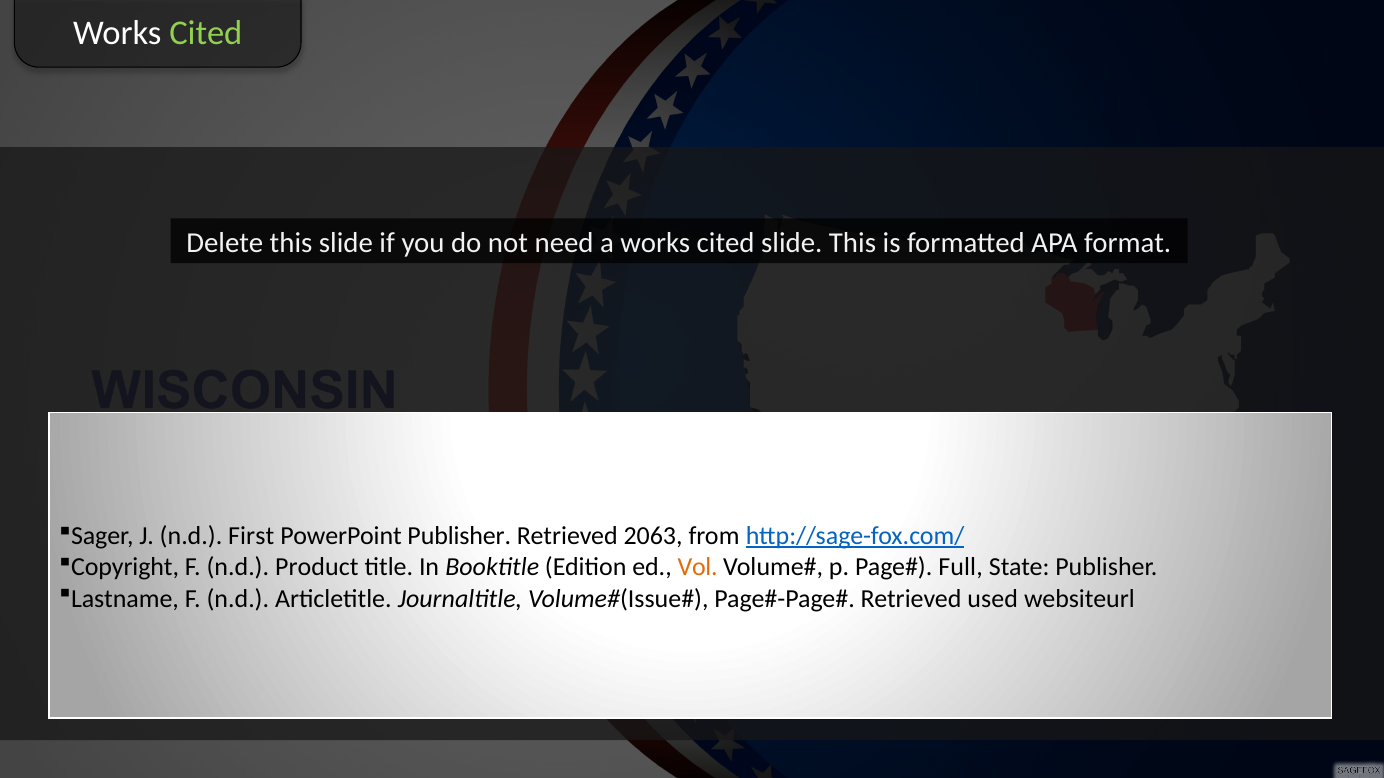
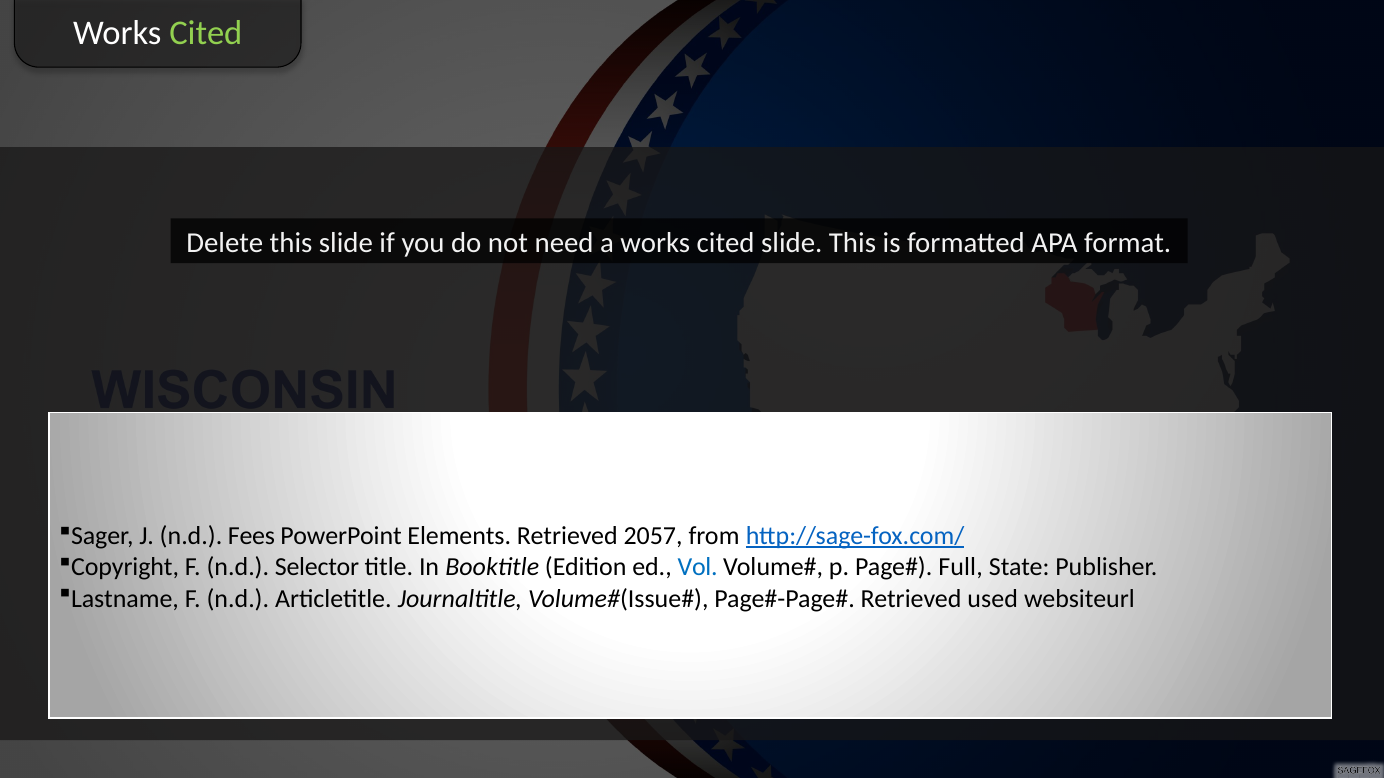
First: First -> Fees
PowerPoint Publisher: Publisher -> Elements
2063: 2063 -> 2057
Product: Product -> Selector
Vol colour: orange -> blue
